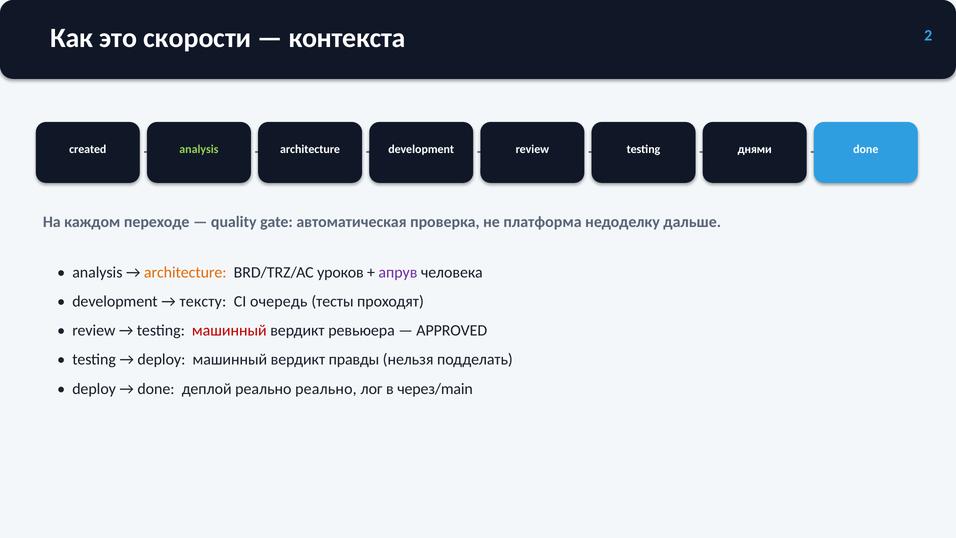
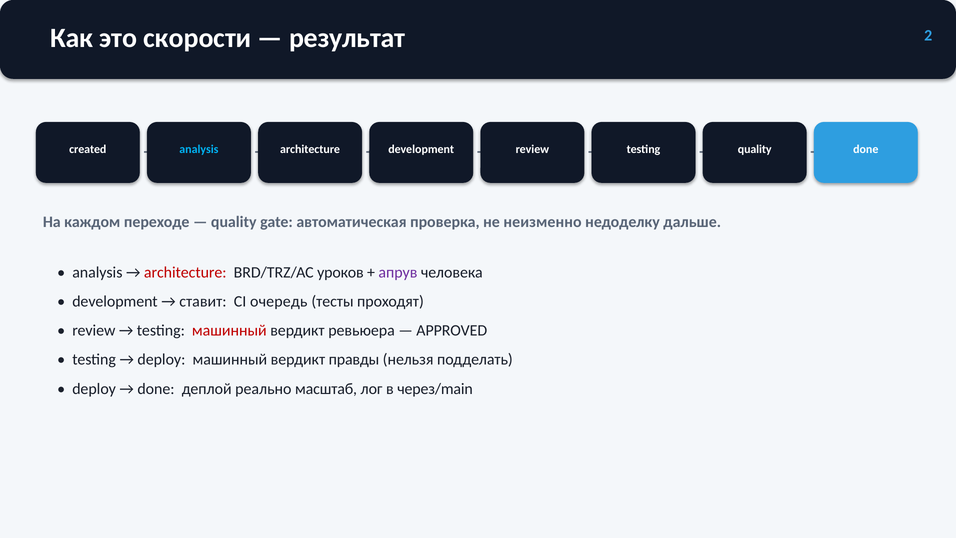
контекста: контекста -> результат
analysis at (199, 149) colour: light green -> light blue
днями at (755, 149): днями -> quality
платформа: платформа -> неизменно
architecture at (185, 272) colour: orange -> red
тексту: тексту -> ставит
реально реально: реально -> масштаб
